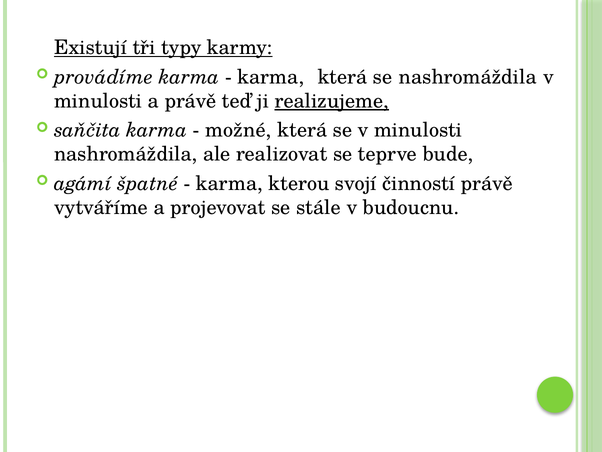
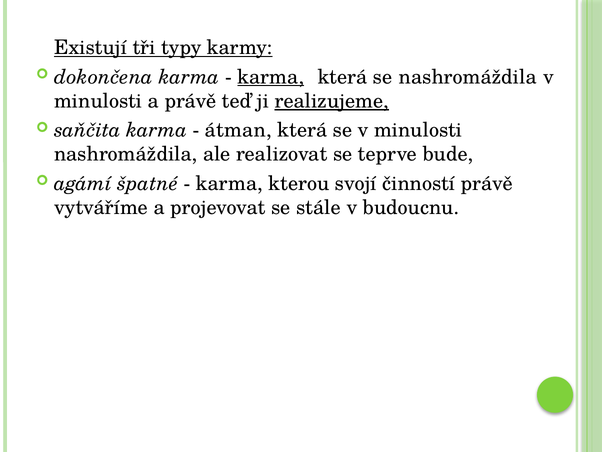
provádíme: provádíme -> dokončena
karma at (271, 77) underline: none -> present
možné: možné -> átman
